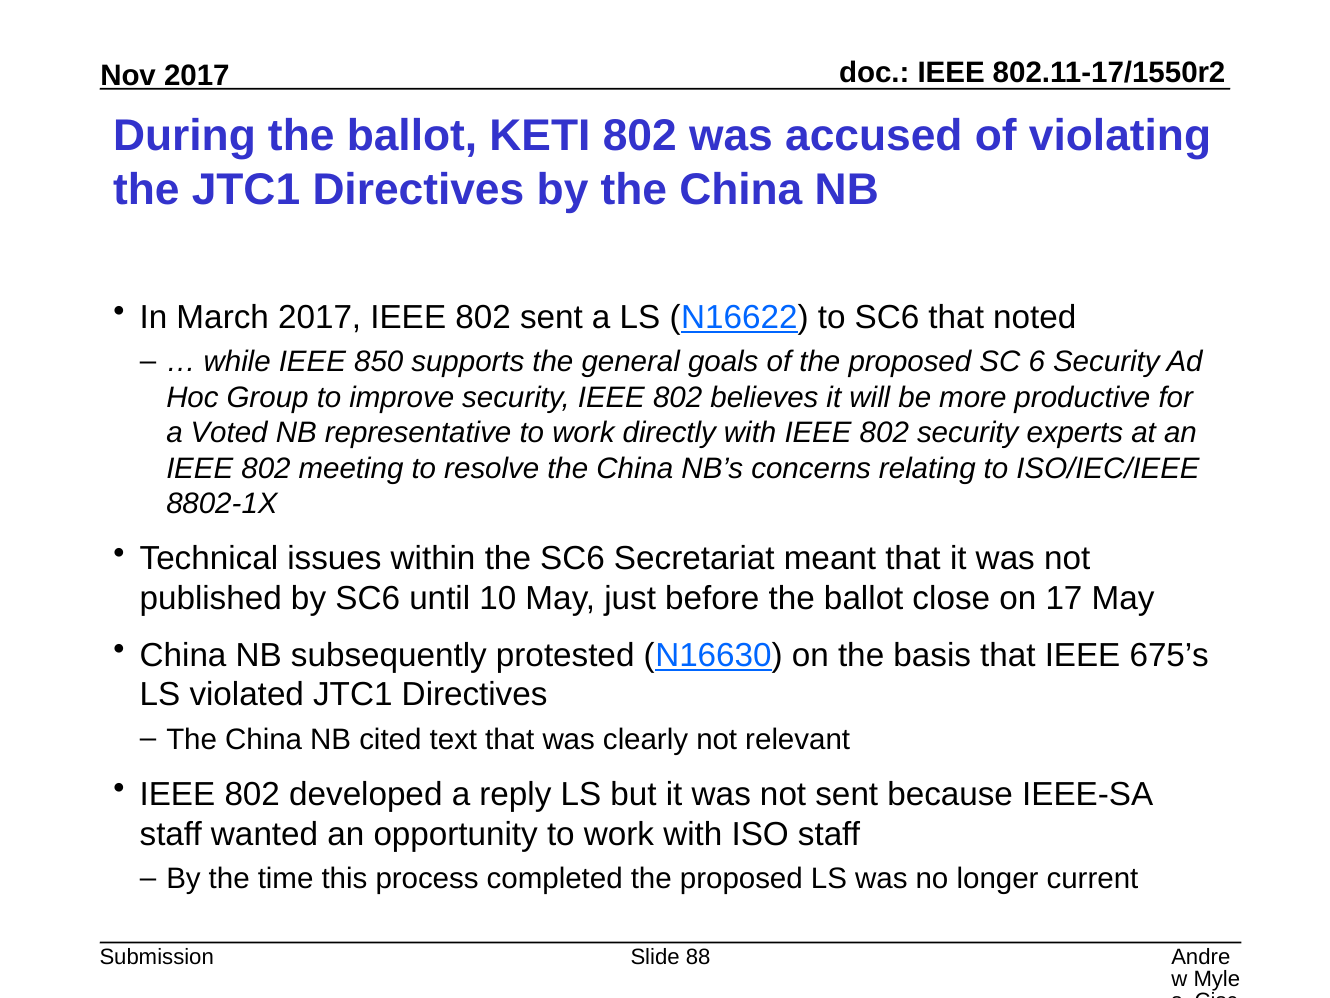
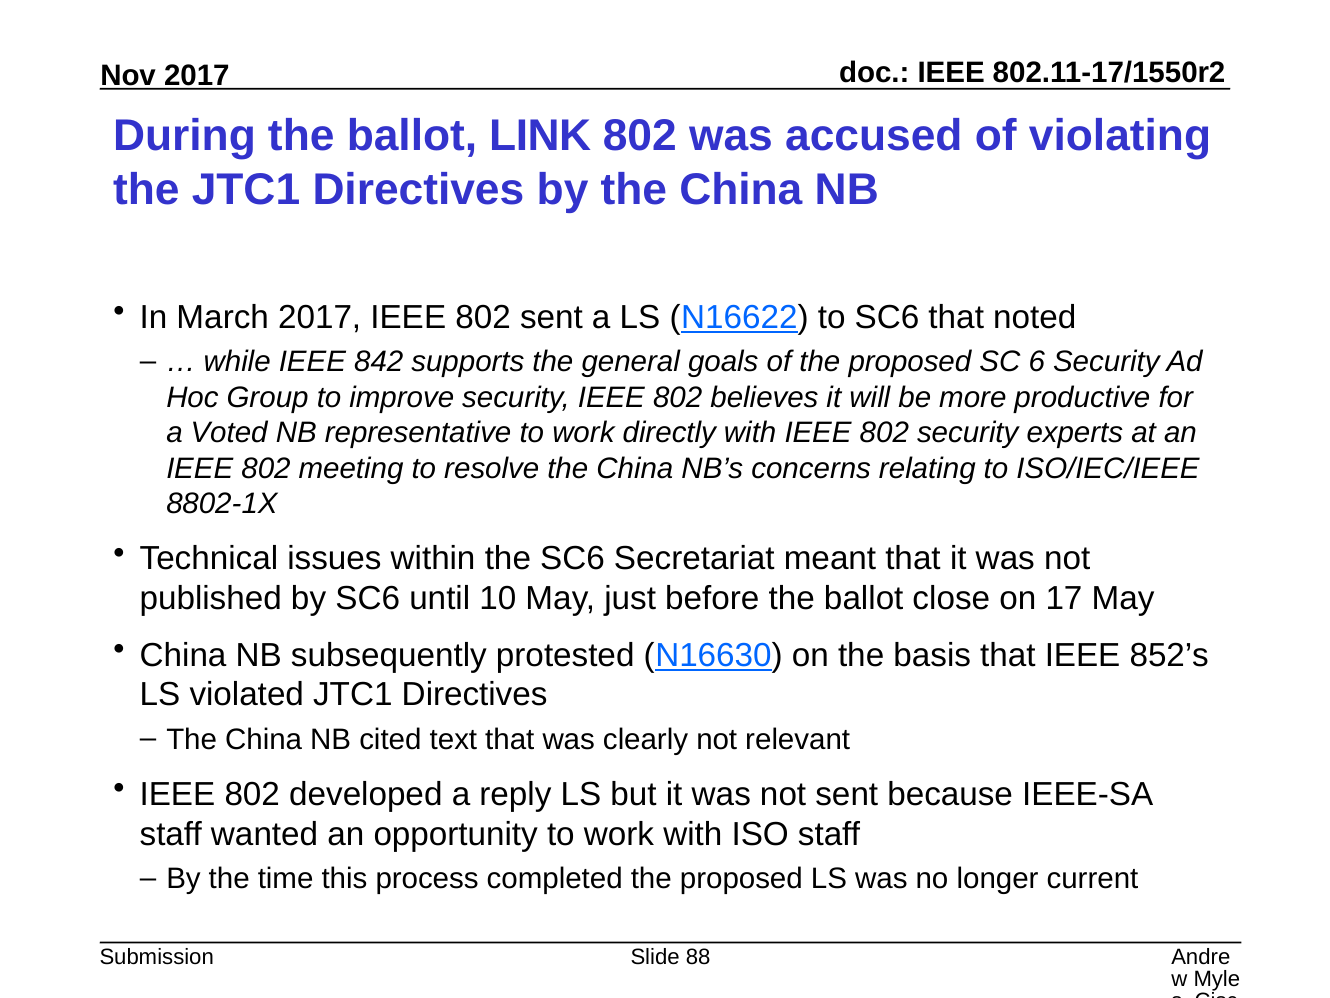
KETI: KETI -> LINK
850: 850 -> 842
675’s: 675’s -> 852’s
